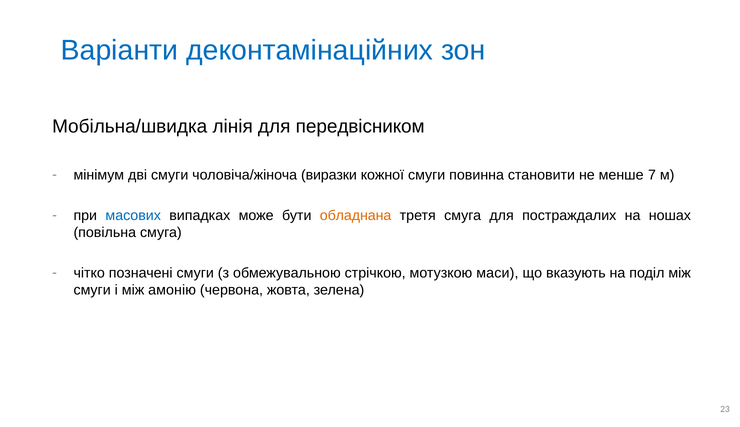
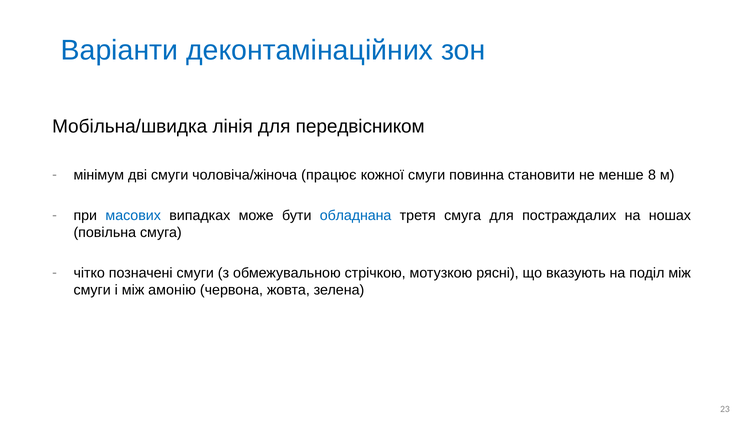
виразки: виразки -> працює
7: 7 -> 8
обладнана colour: orange -> blue
маси: маси -> рясні
